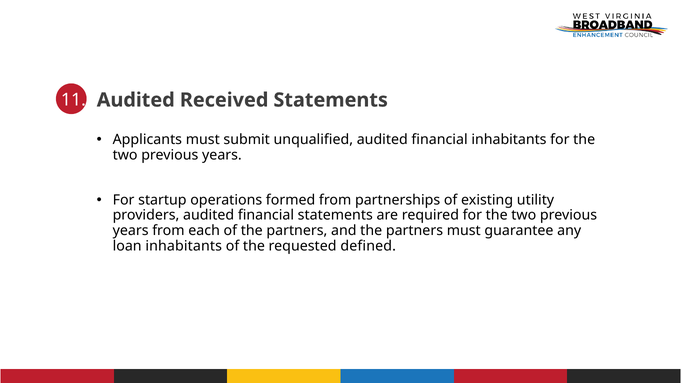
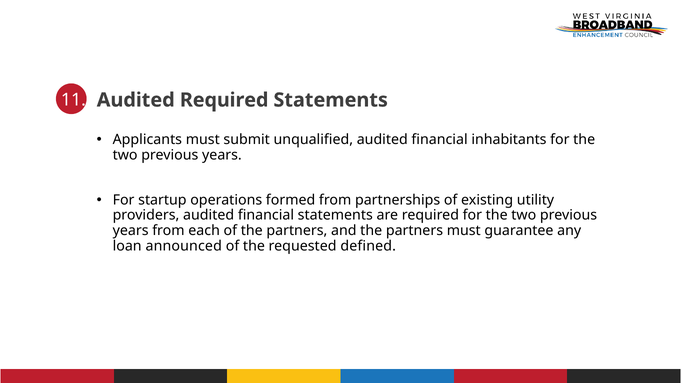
Audited Received: Received -> Required
loan inhabitants: inhabitants -> announced
